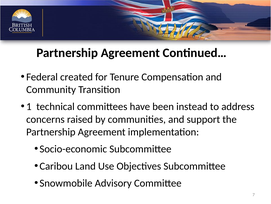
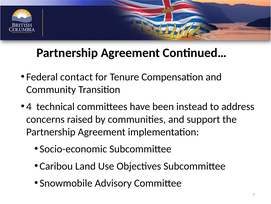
created: created -> contact
1: 1 -> 4
